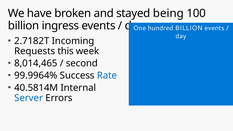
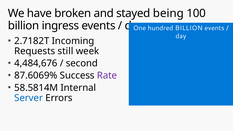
this: this -> still
8,014,465: 8,014,465 -> 4,484,676
99.9964%: 99.9964% -> 87.6069%
Rate colour: blue -> purple
40.5814M: 40.5814M -> 58.5814M
